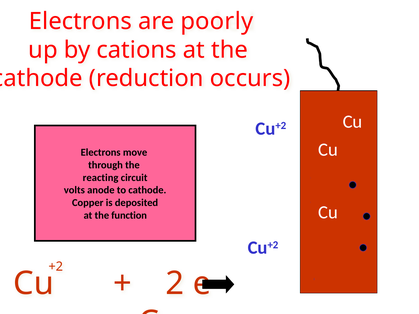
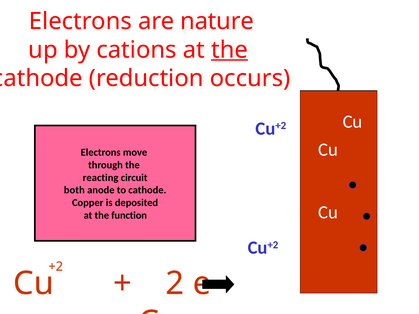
poorly: poorly -> nature
the at (229, 50) underline: none -> present
volts: volts -> both
